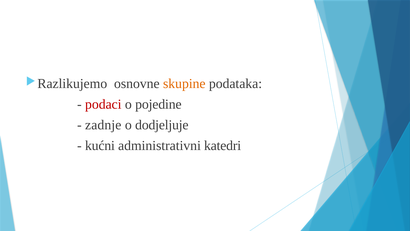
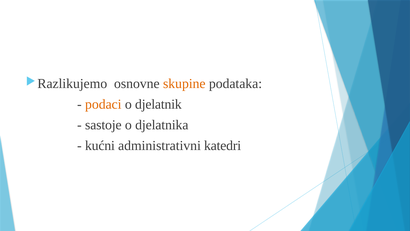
podaci colour: red -> orange
pojedine: pojedine -> djelatnik
zadnje: zadnje -> sastoje
dodjeljuje: dodjeljuje -> djelatnika
